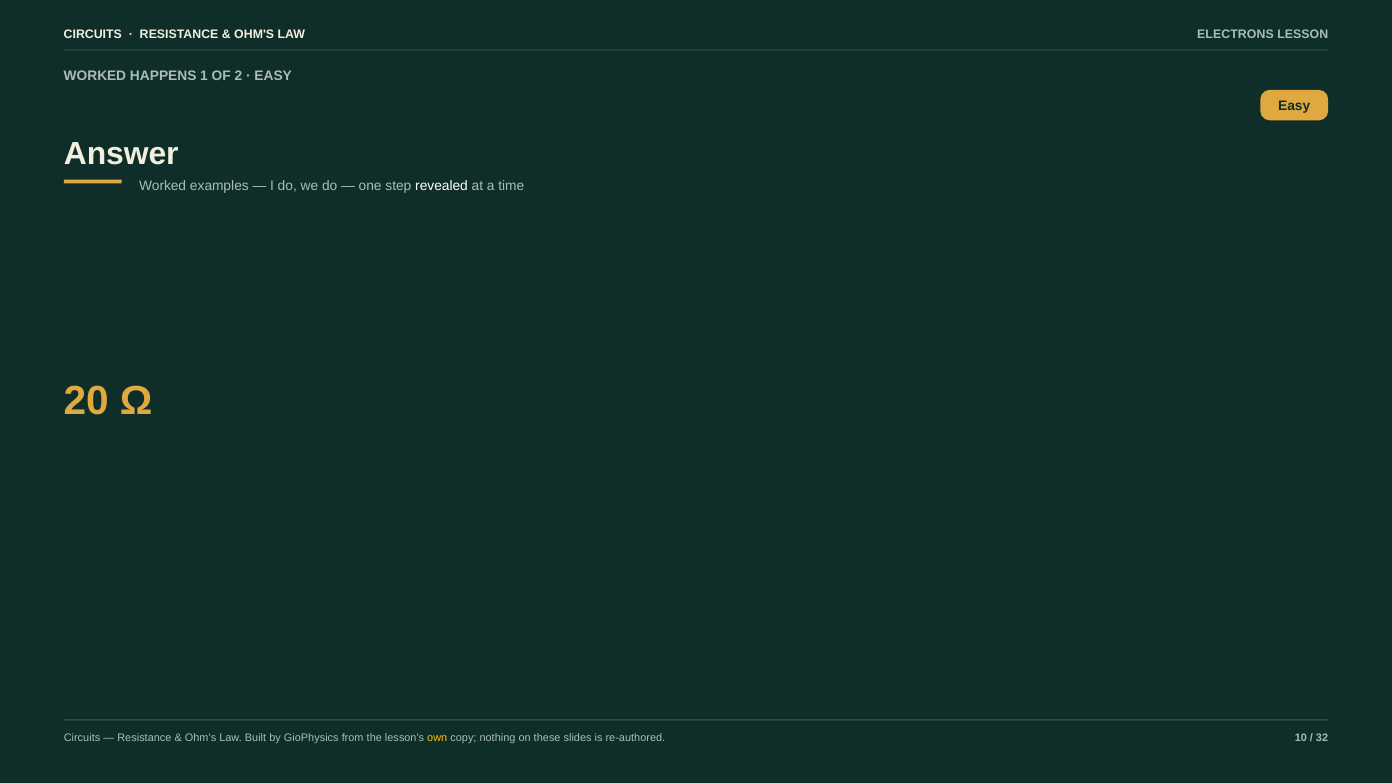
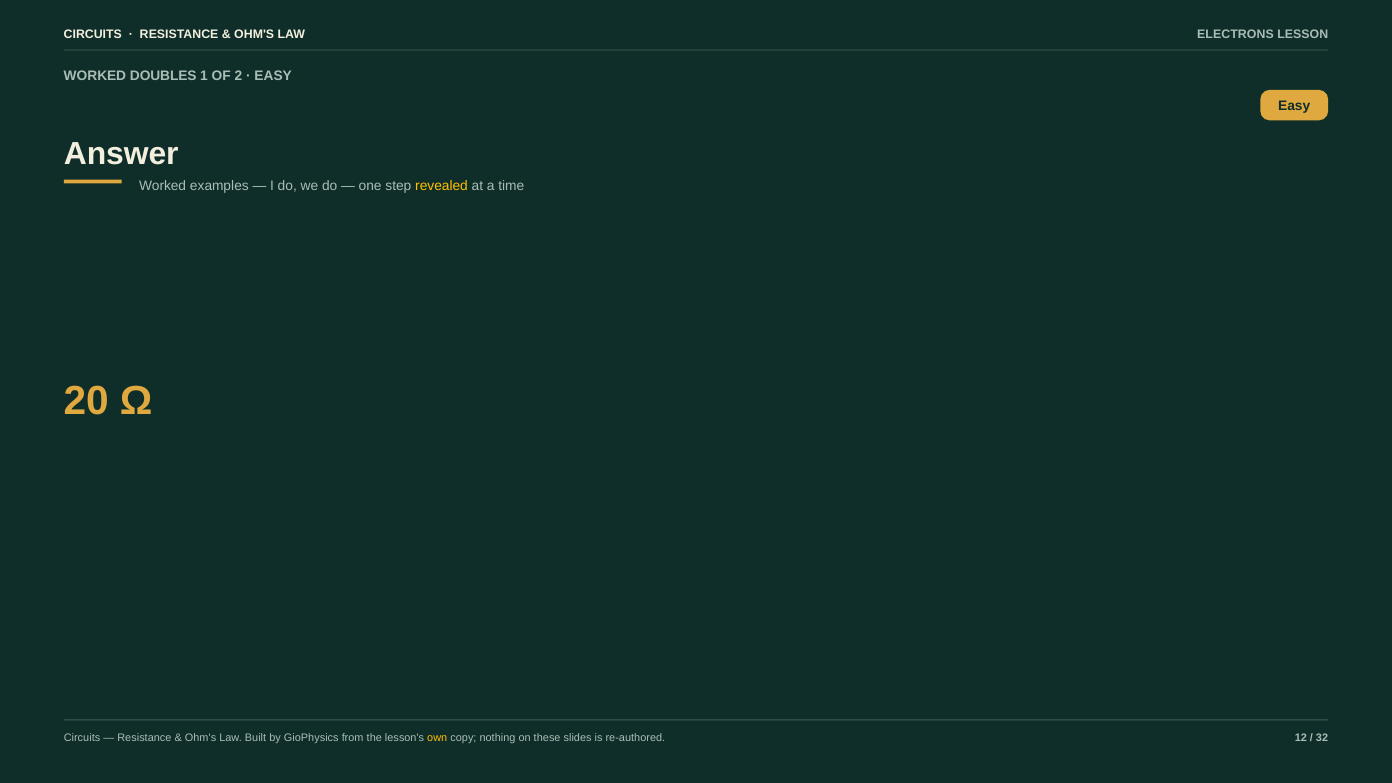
HAPPENS: HAPPENS -> DOUBLES
revealed colour: white -> yellow
10: 10 -> 12
